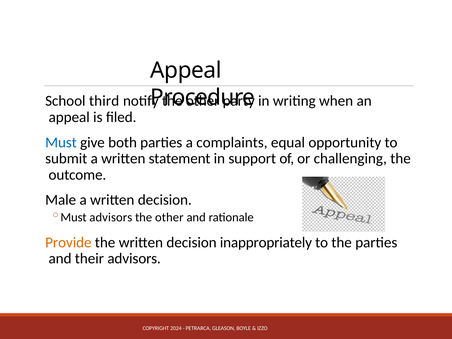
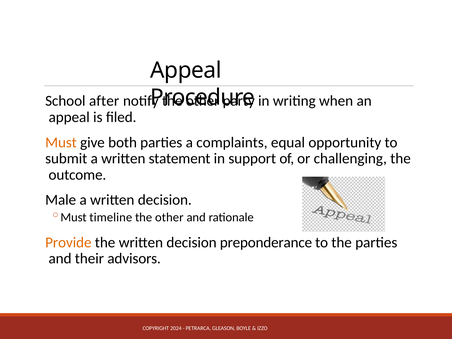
third: third -> after
Must at (61, 142) colour: blue -> orange
Must advisors: advisors -> timeline
inappropriately: inappropriately -> preponderance
